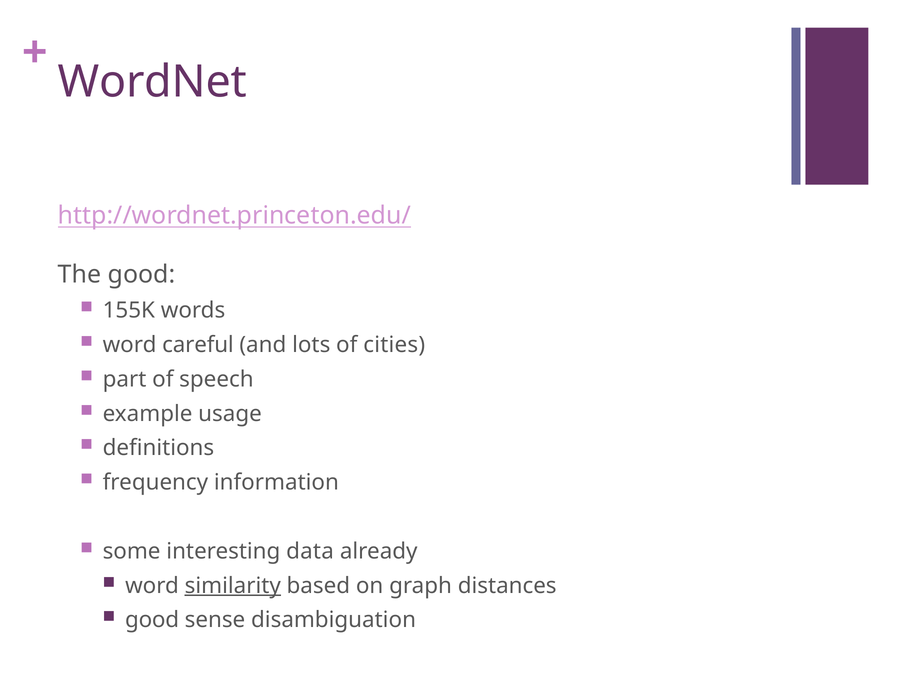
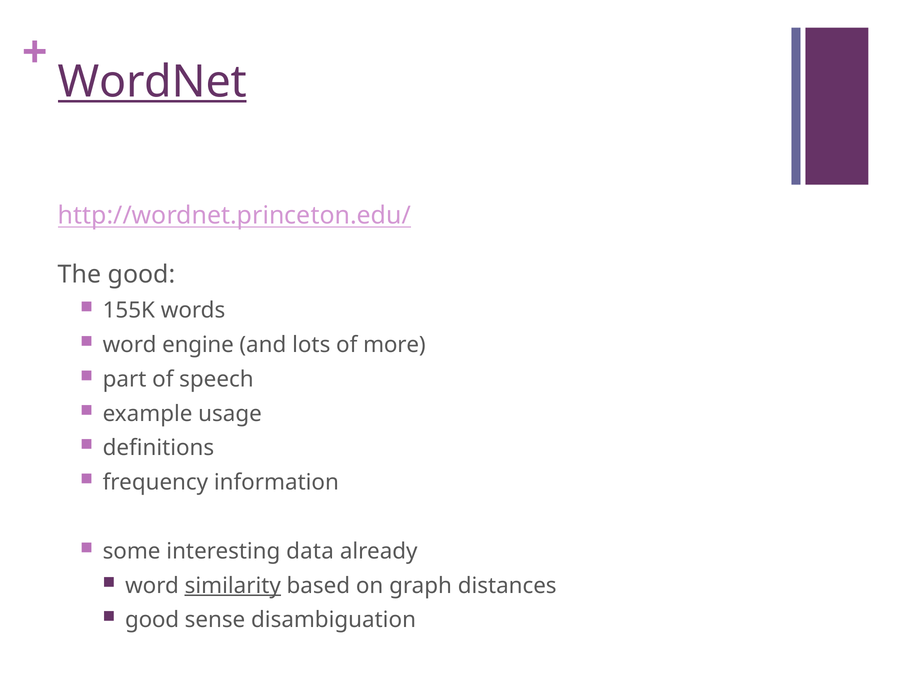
WordNet underline: none -> present
careful: careful -> engine
cities: cities -> more
